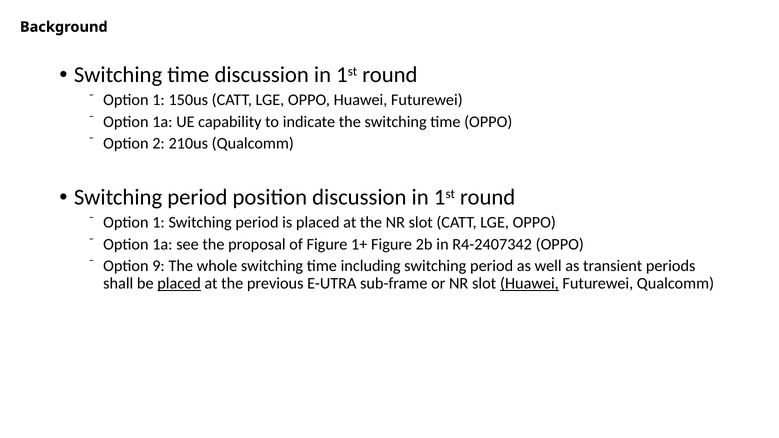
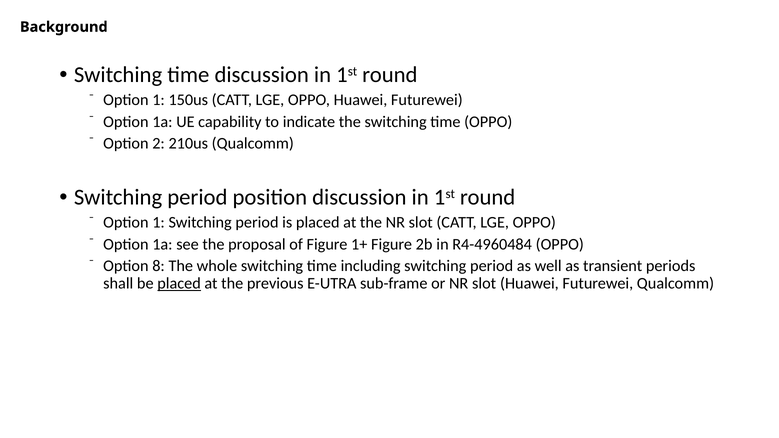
R4-2407342: R4-2407342 -> R4-4960484
9: 9 -> 8
Huawei at (529, 283) underline: present -> none
